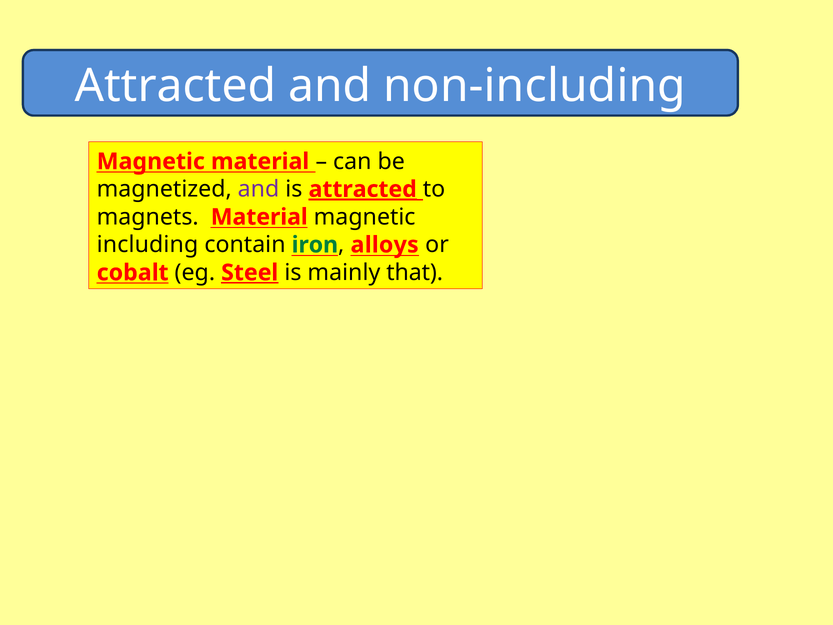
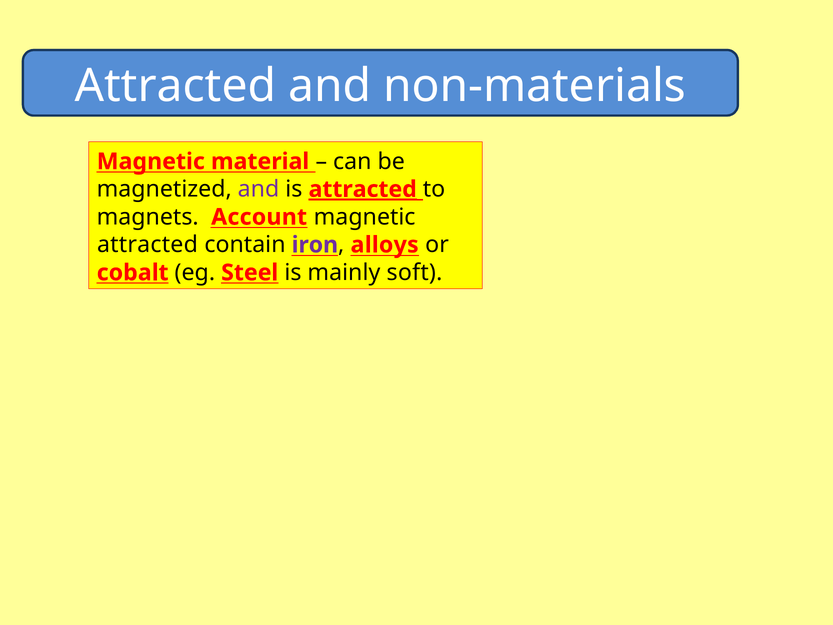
non-including: non-including -> non-materials
magnets Material: Material -> Account
including at (148, 245): including -> attracted
iron colour: green -> purple
Steel underline: present -> none
that: that -> soft
